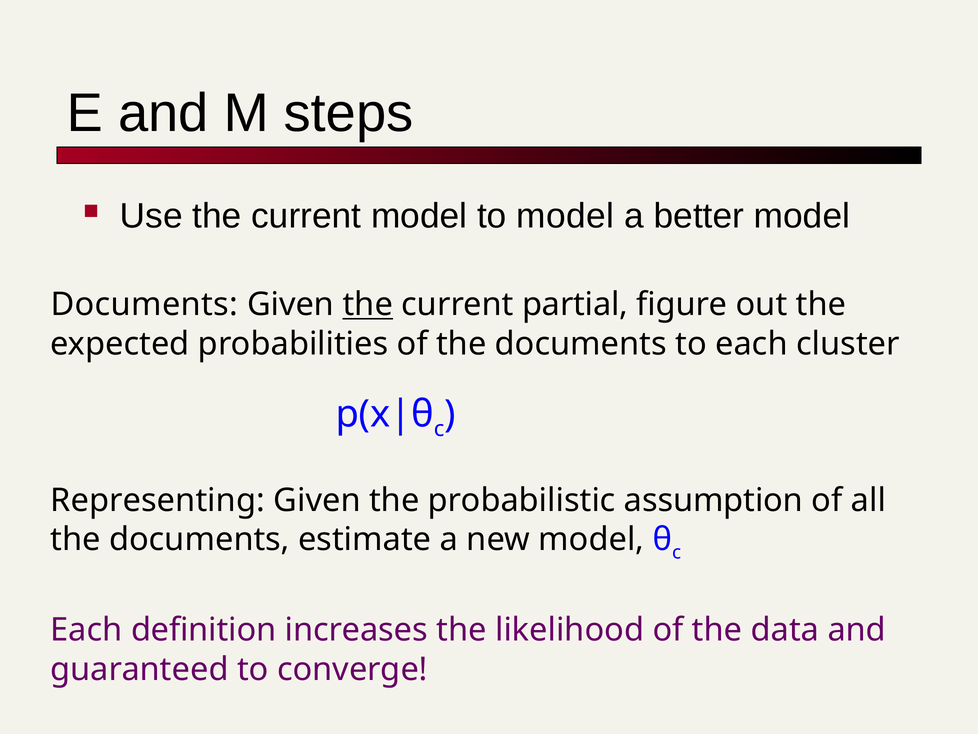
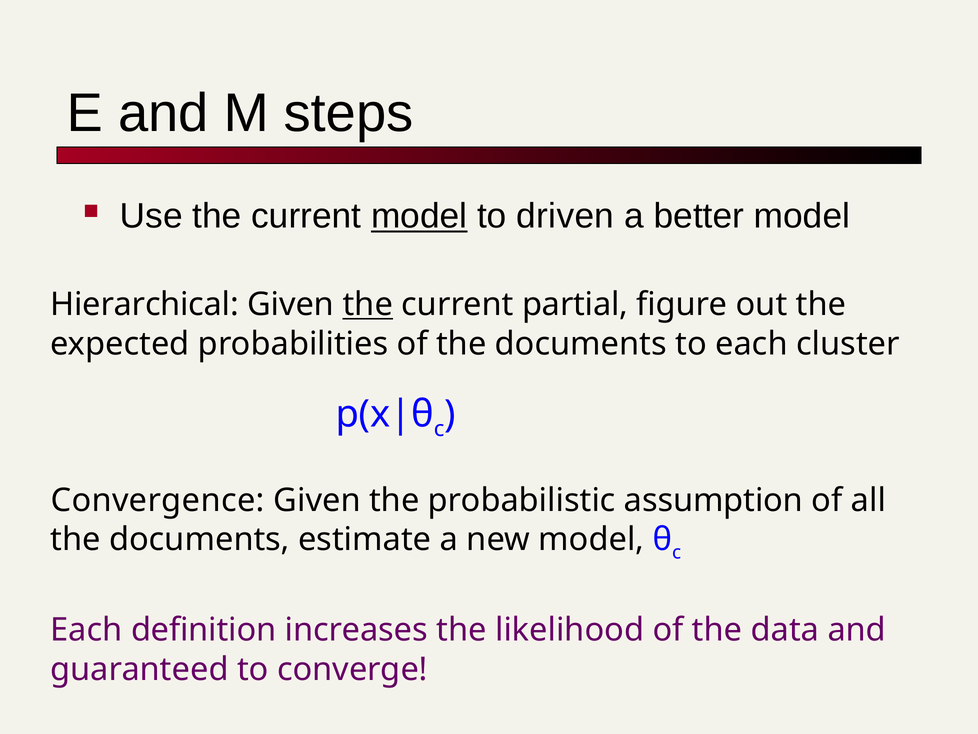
model at (419, 216) underline: none -> present
to model: model -> driven
Documents at (144, 305): Documents -> Hierarchical
Representing: Representing -> Convergence
